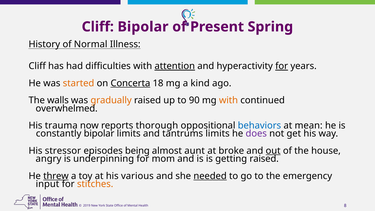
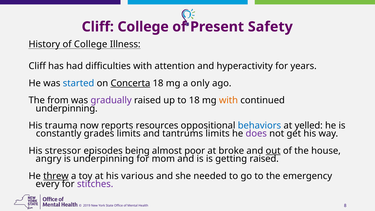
Cliff Bipolar: Bipolar -> College
Spring: Spring -> Safety
of Normal: Normal -> College
attention underline: present -> none
for at (282, 66) underline: present -> none
started colour: orange -> blue
kind: kind -> only
walls: walls -> from
gradually colour: orange -> purple
to 90: 90 -> 18
overwhelmed at (67, 108): overwhelmed -> underpinning
thorough: thorough -> resources
mean: mean -> yelled
constantly bipolar: bipolar -> grades
aunt: aunt -> poor
needed underline: present -> none
input: input -> every
stitches colour: orange -> purple
